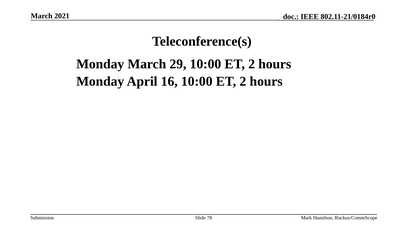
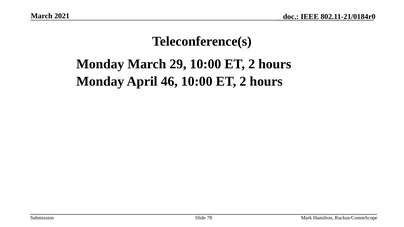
16: 16 -> 46
